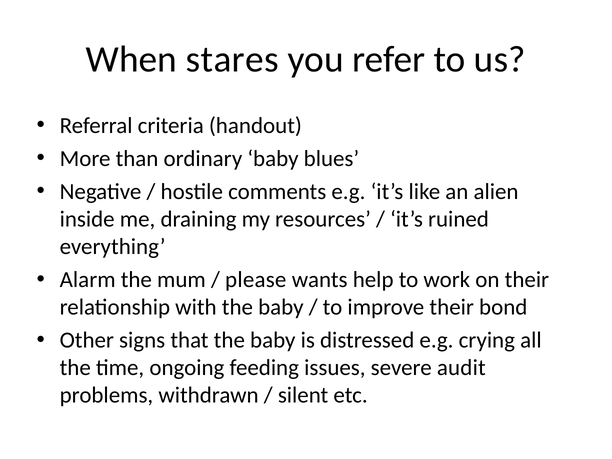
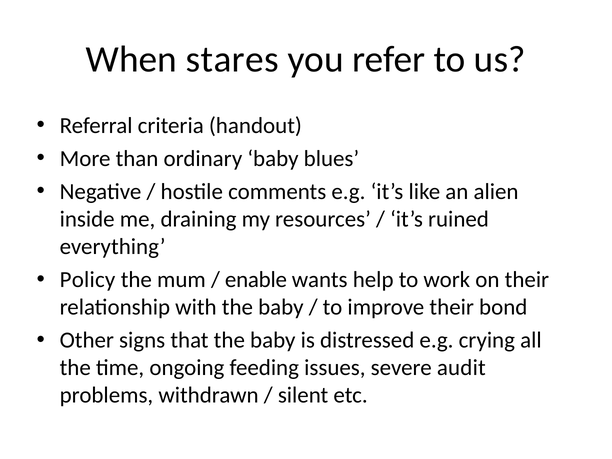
Alarm: Alarm -> Policy
please: please -> enable
